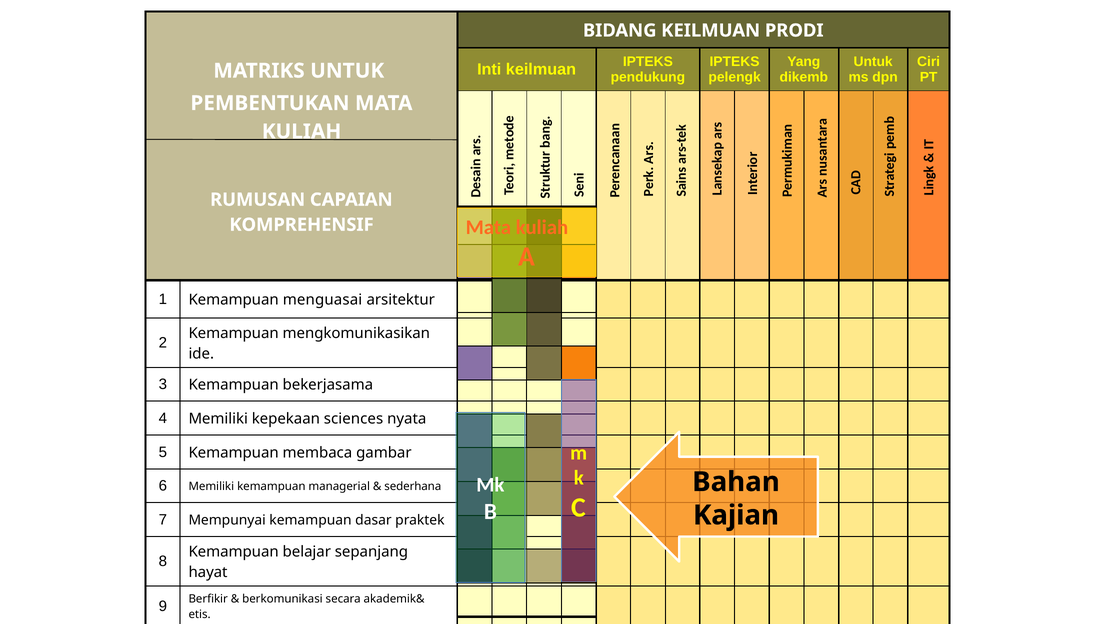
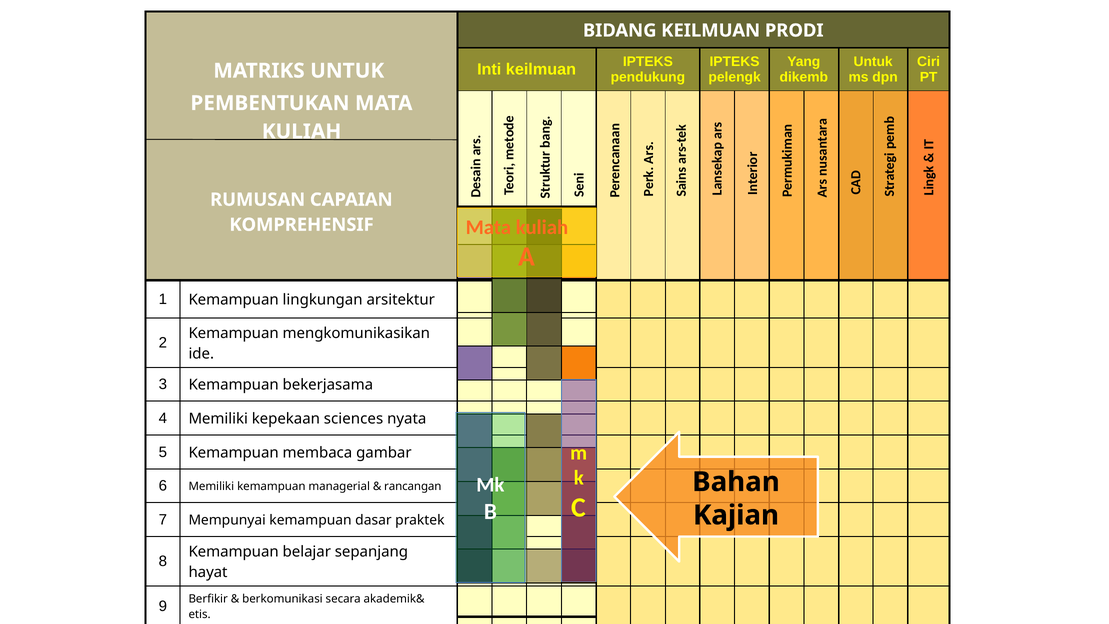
menguasai: menguasai -> lingkungan
sederhana: sederhana -> rancangan
